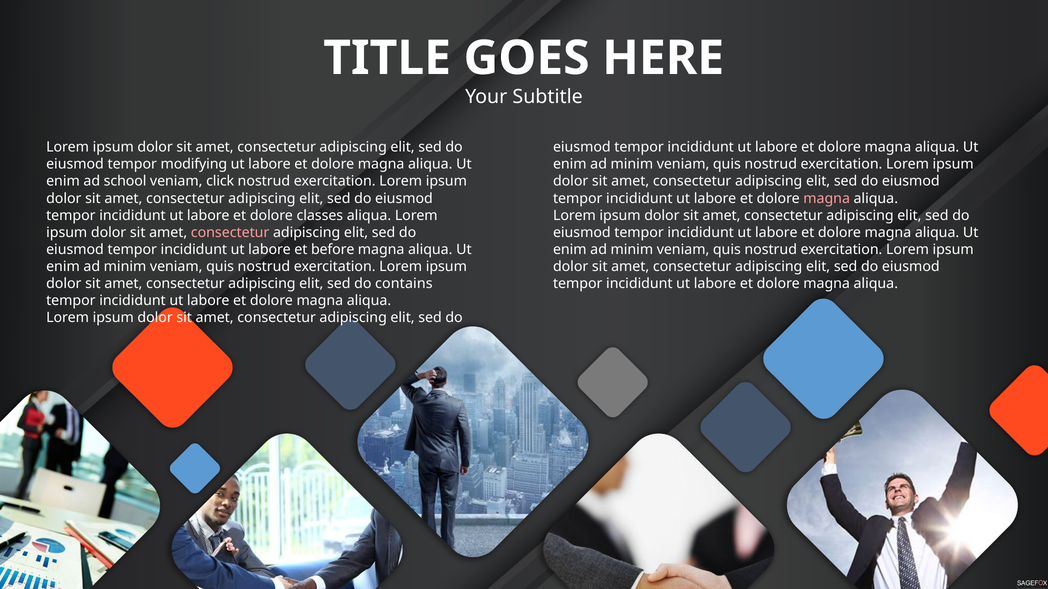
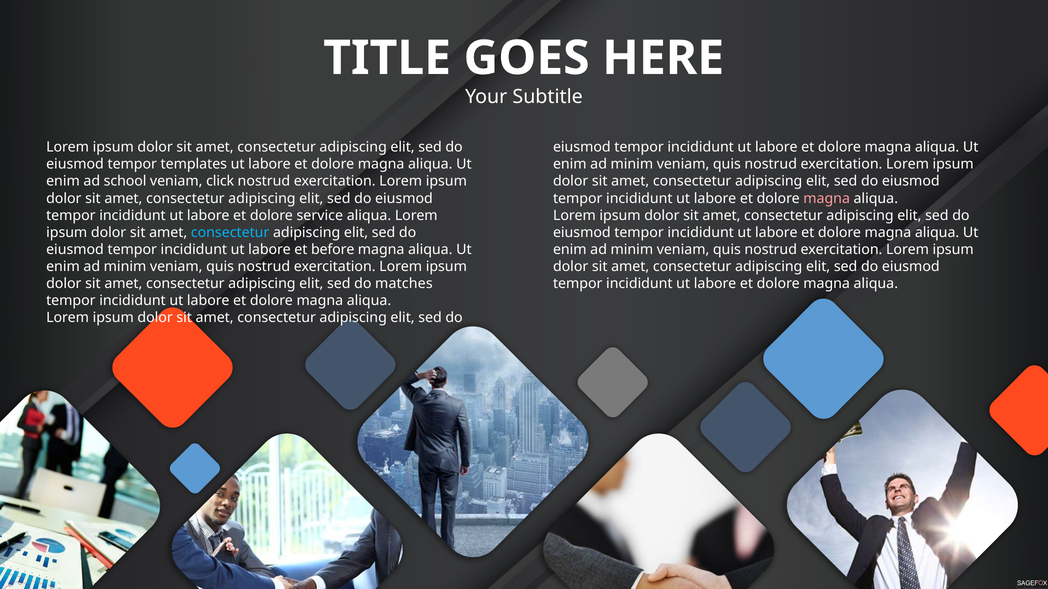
modifying: modifying -> templates
classes: classes -> service
consectetur at (230, 233) colour: pink -> light blue
contains: contains -> matches
